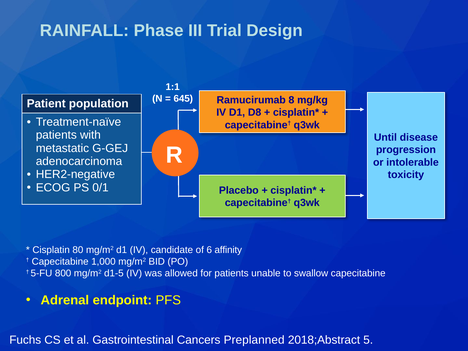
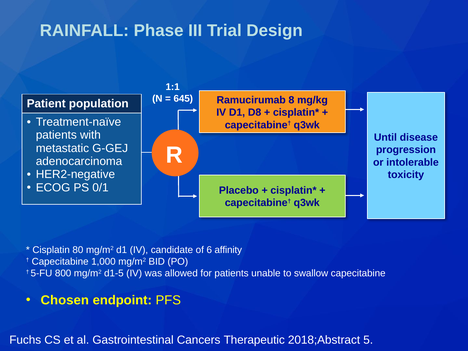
Adrenal: Adrenal -> Chosen
Preplanned: Preplanned -> Therapeutic
